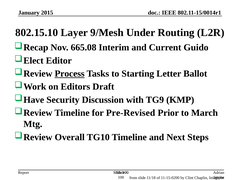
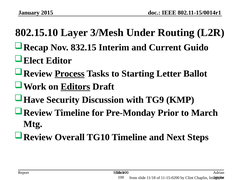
9/Mesh: 9/Mesh -> 3/Mesh
665.08: 665.08 -> 832.15
Editors underline: none -> present
Pre-Revised: Pre-Revised -> Pre-Monday
